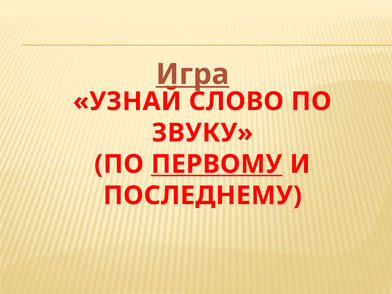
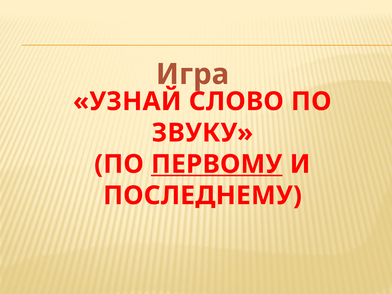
Игра underline: present -> none
